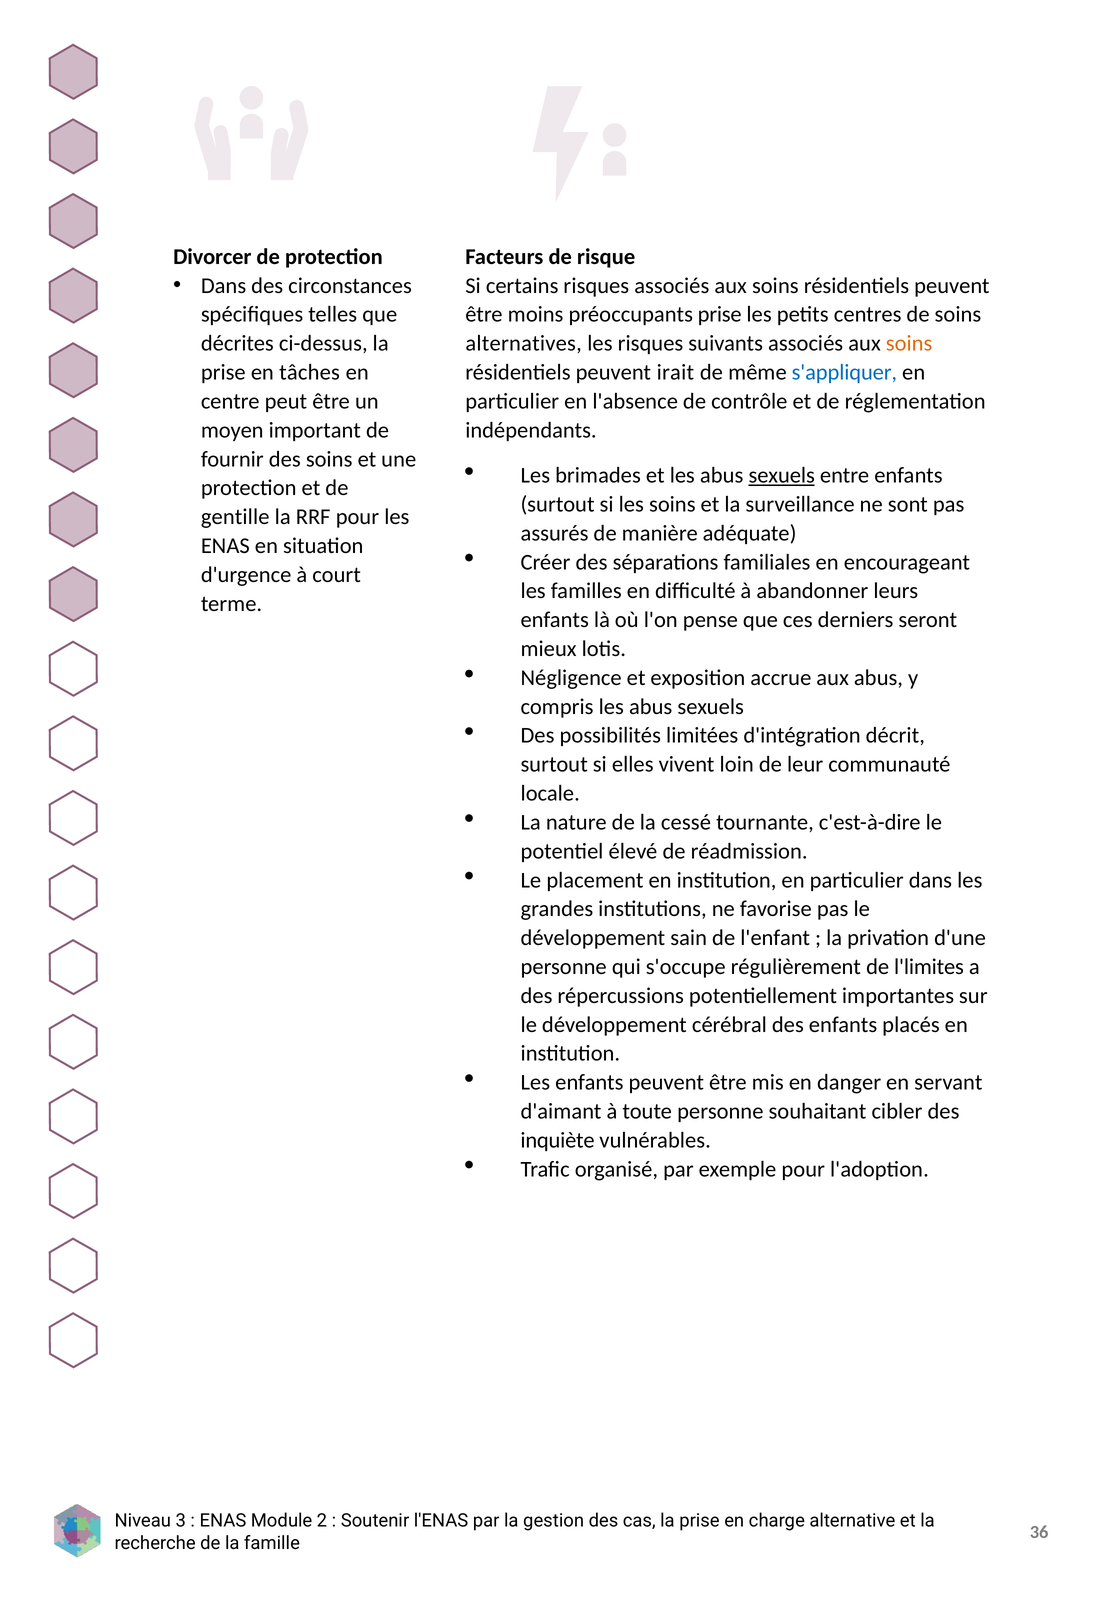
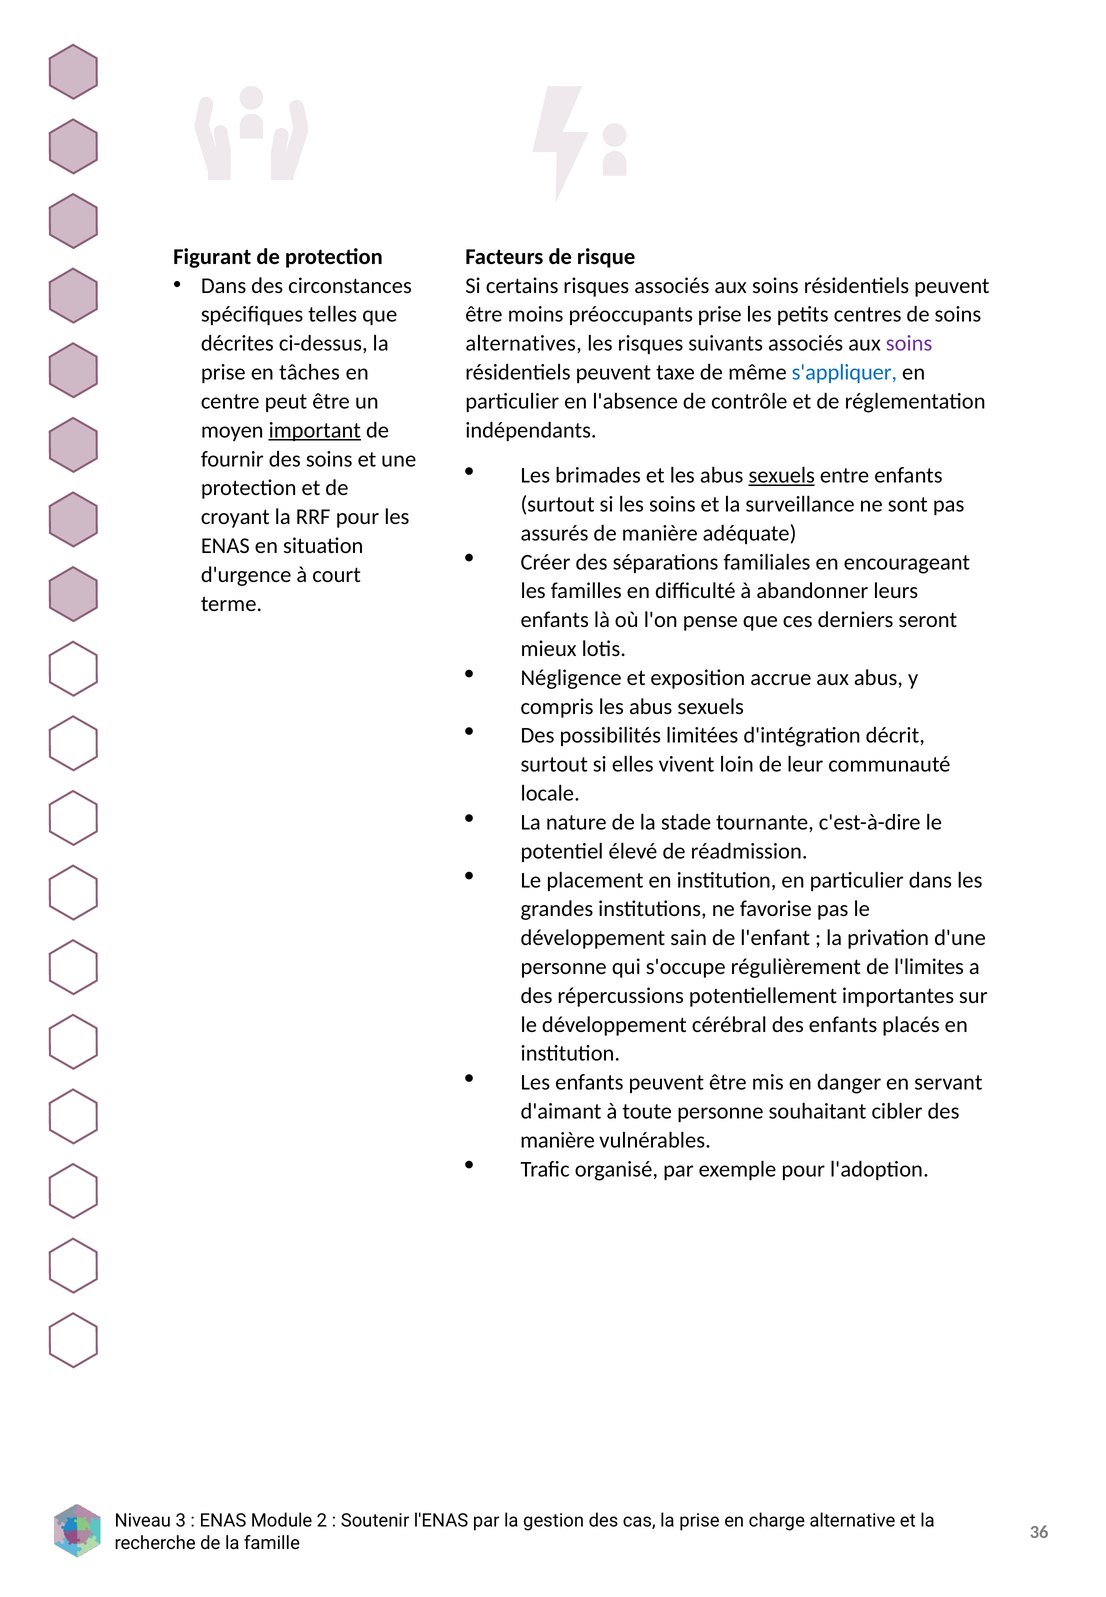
Divorcer: Divorcer -> Figurant
soins at (909, 344) colour: orange -> purple
irait: irait -> taxe
important underline: none -> present
gentille: gentille -> croyant
cessé: cessé -> stade
inquiète at (558, 1141): inquiète -> manière
